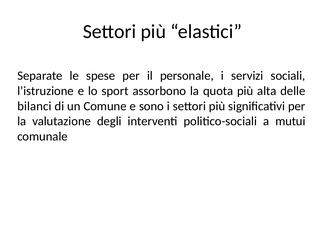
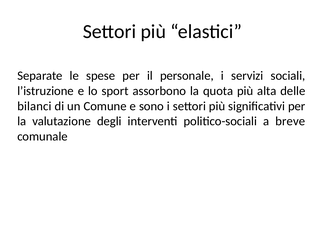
mutui: mutui -> breve
